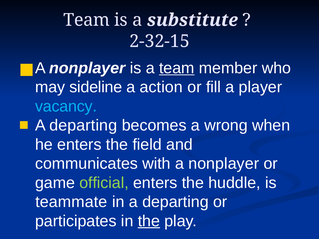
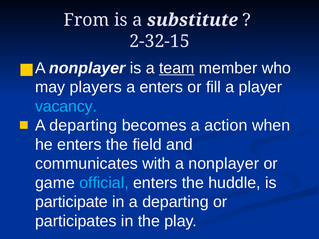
Team at (87, 20): Team -> From
sideline: sideline -> players
a action: action -> enters
wrong: wrong -> action
official colour: light green -> light blue
teammate: teammate -> participate
the at (149, 221) underline: present -> none
